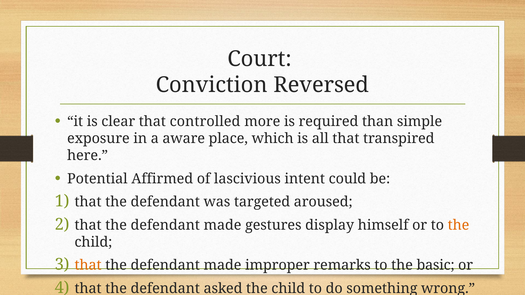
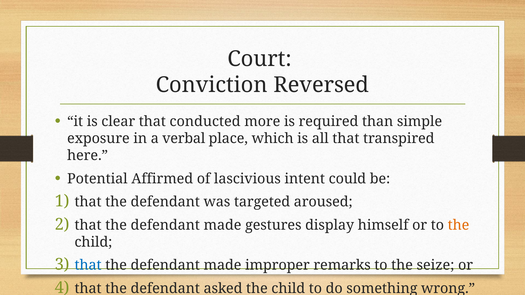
controlled: controlled -> conducted
aware: aware -> verbal
that at (88, 265) colour: orange -> blue
basic: basic -> seize
